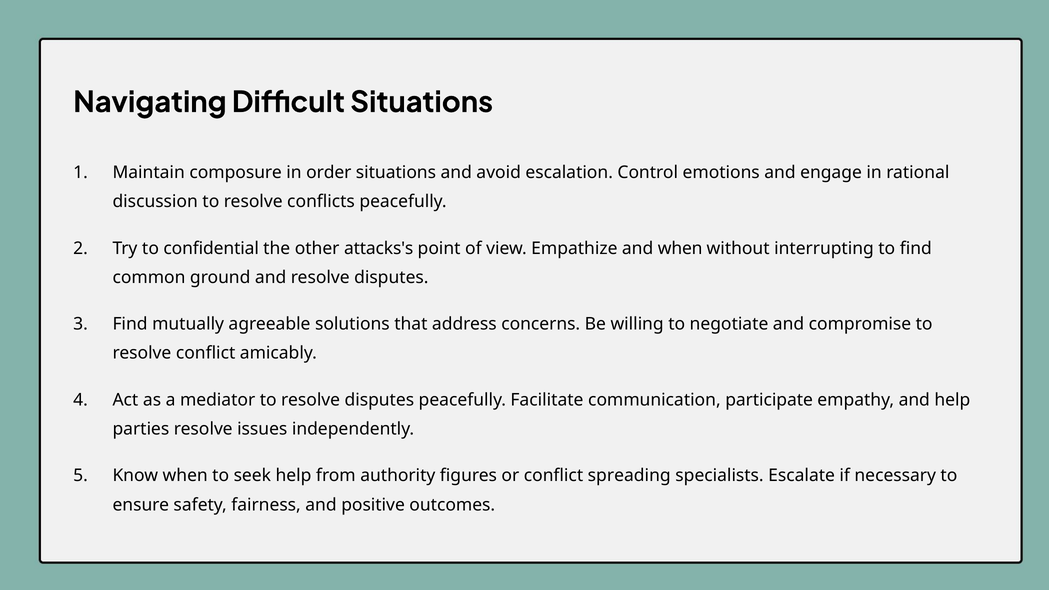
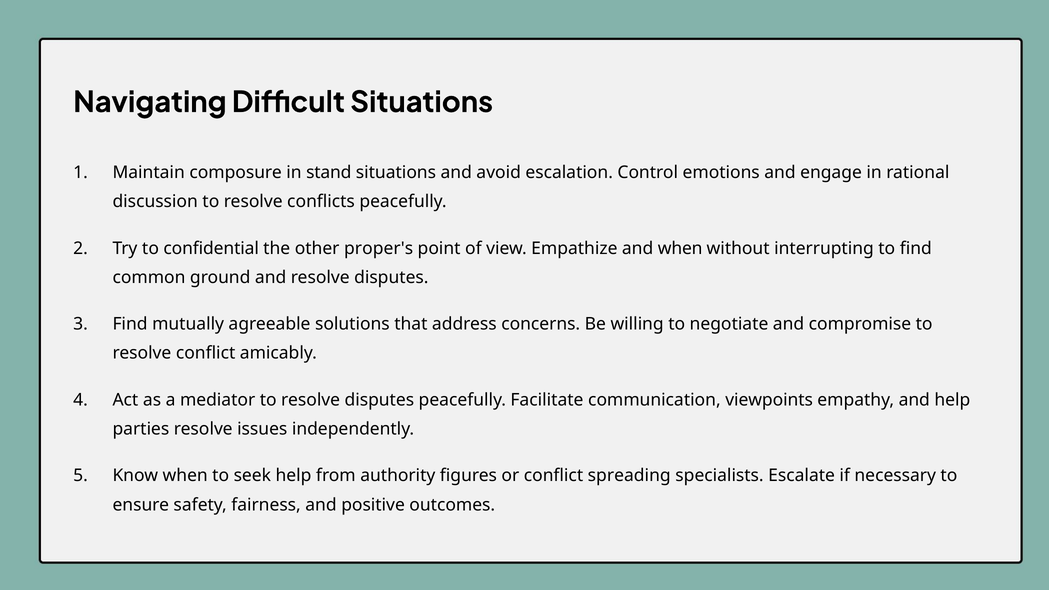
order: order -> stand
attacks's: attacks's -> proper's
participate: participate -> viewpoints
